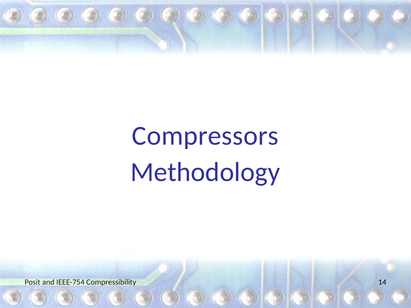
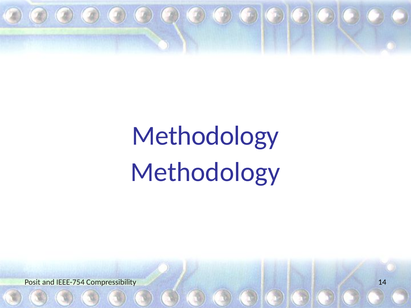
Compressors at (205, 136): Compressors -> Methodology
